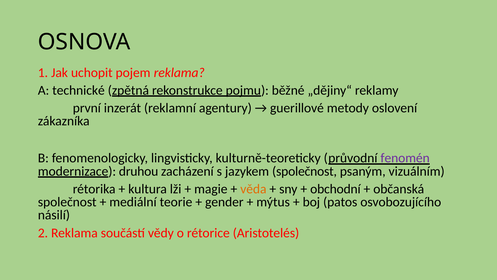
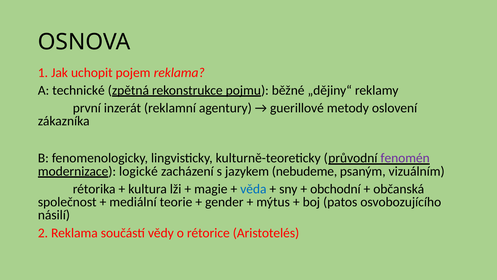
druhou: druhou -> logické
jazykem společnost: společnost -> nebudeme
věda colour: orange -> blue
